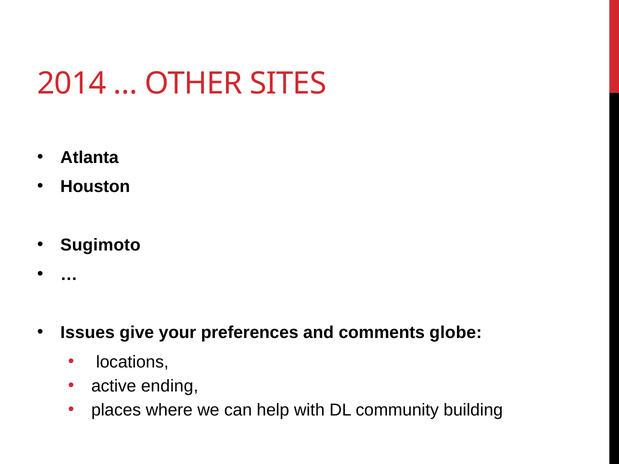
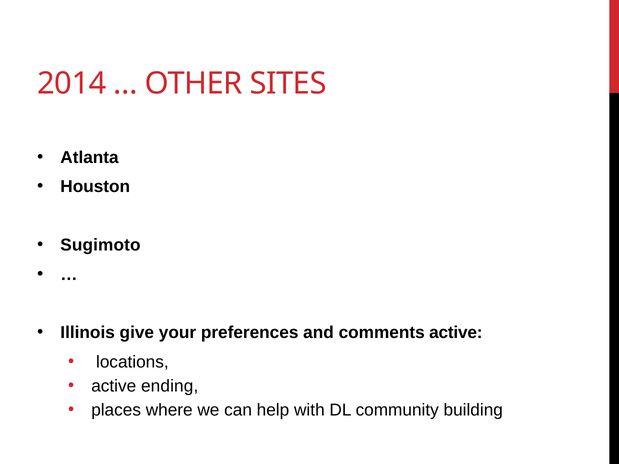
Issues: Issues -> Illinois
comments globe: globe -> active
